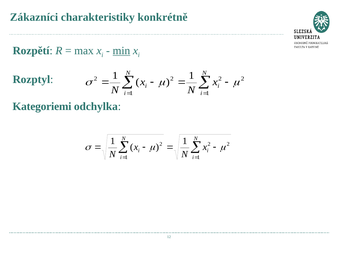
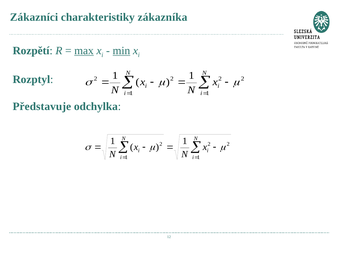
konkrétně: konkrétně -> zákazníka
max underline: none -> present
Kategoriemi: Kategoriemi -> Představuje
